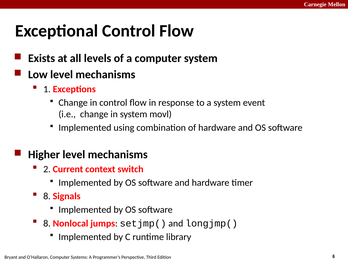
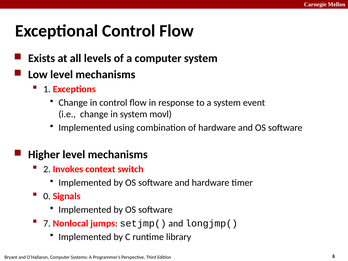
Current: Current -> Invokes
8 at (47, 196): 8 -> 0
8 at (47, 223): 8 -> 7
